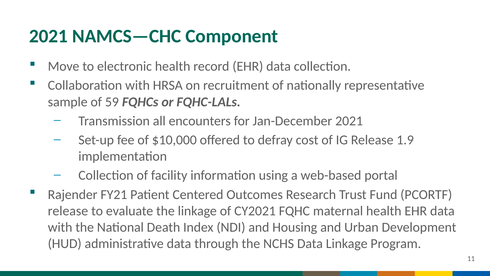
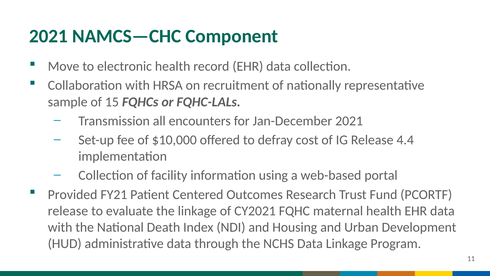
59: 59 -> 15
1.9: 1.9 -> 4.4
Rajender: Rajender -> Provided
